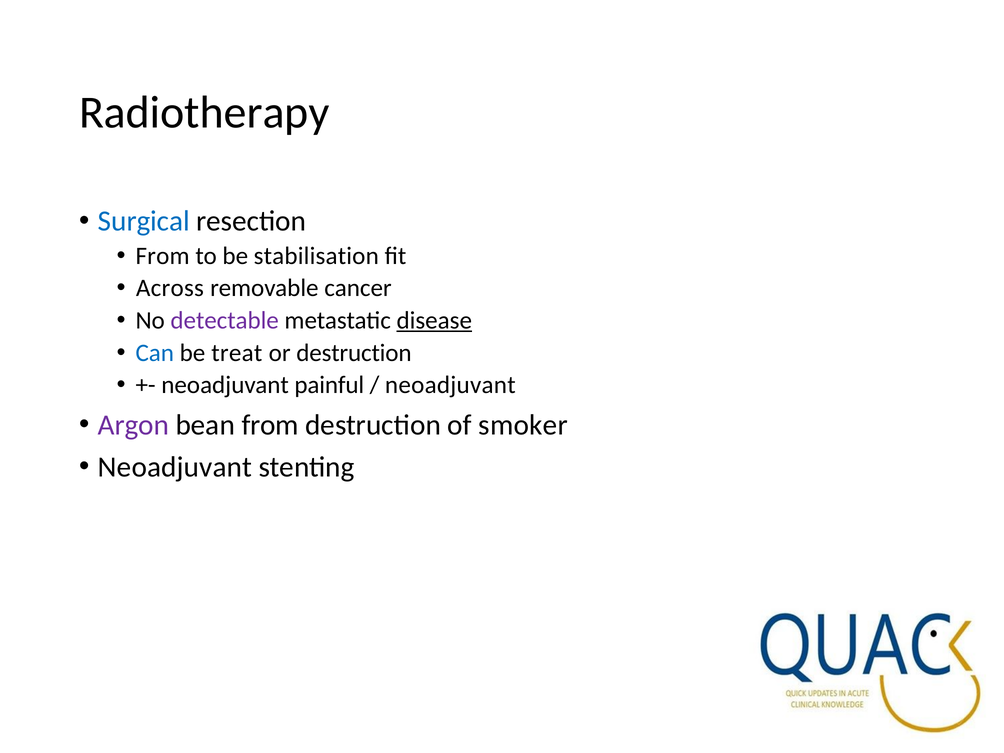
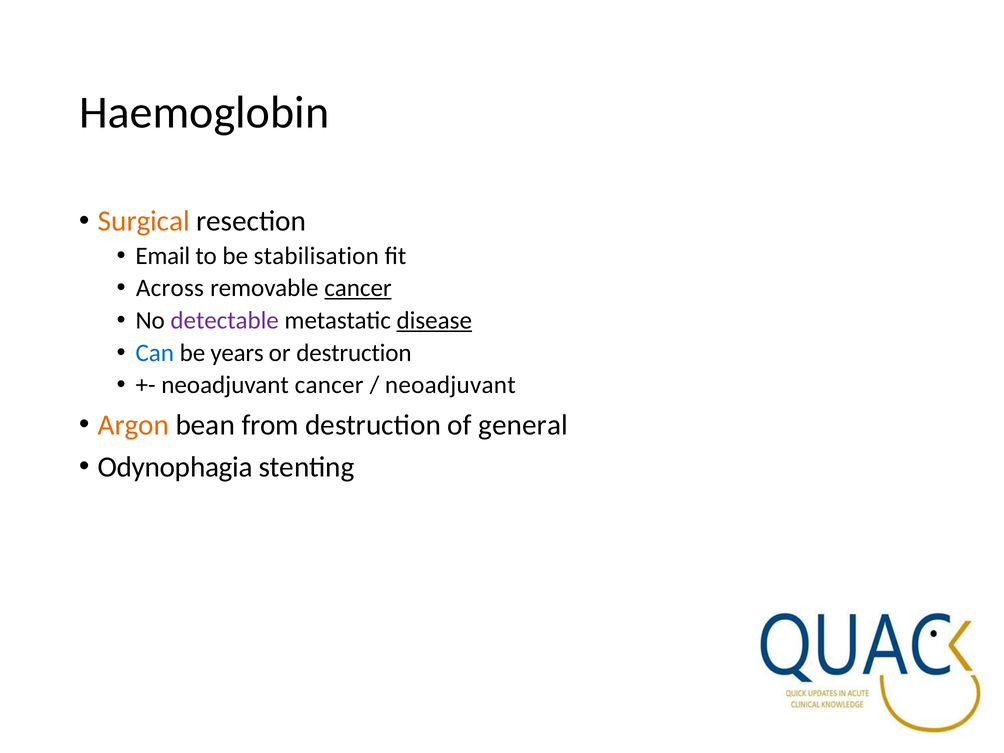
Radiotherapy: Radiotherapy -> Haemoglobin
Surgical colour: blue -> orange
From at (163, 256): From -> Email
cancer at (358, 288) underline: none -> present
treat: treat -> years
neoadjuvant painful: painful -> cancer
Argon colour: purple -> orange
smoker: smoker -> general
Neoadjuvant at (175, 467): Neoadjuvant -> Odynophagia
